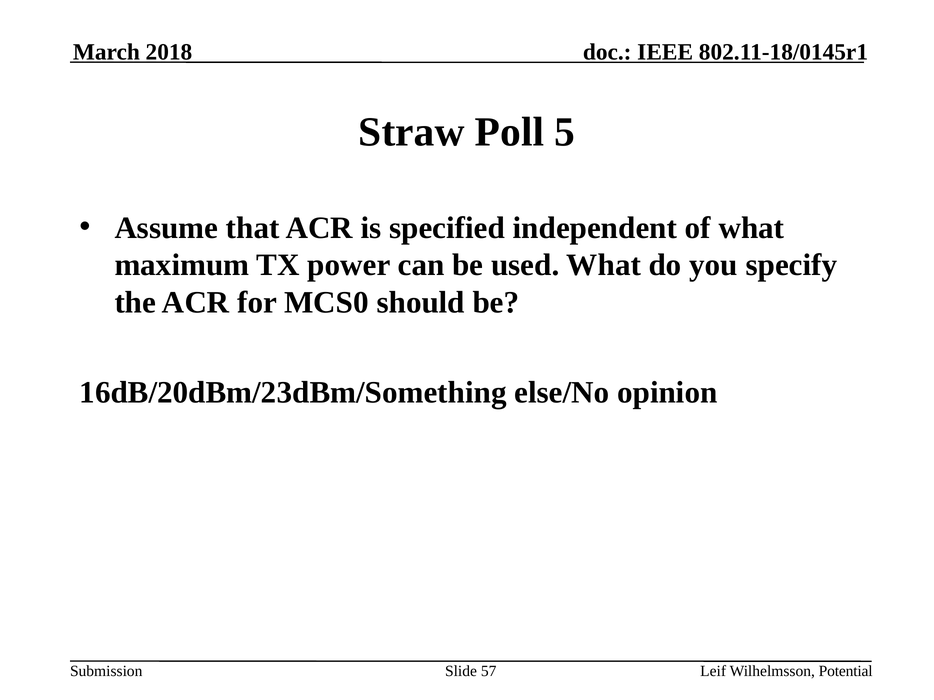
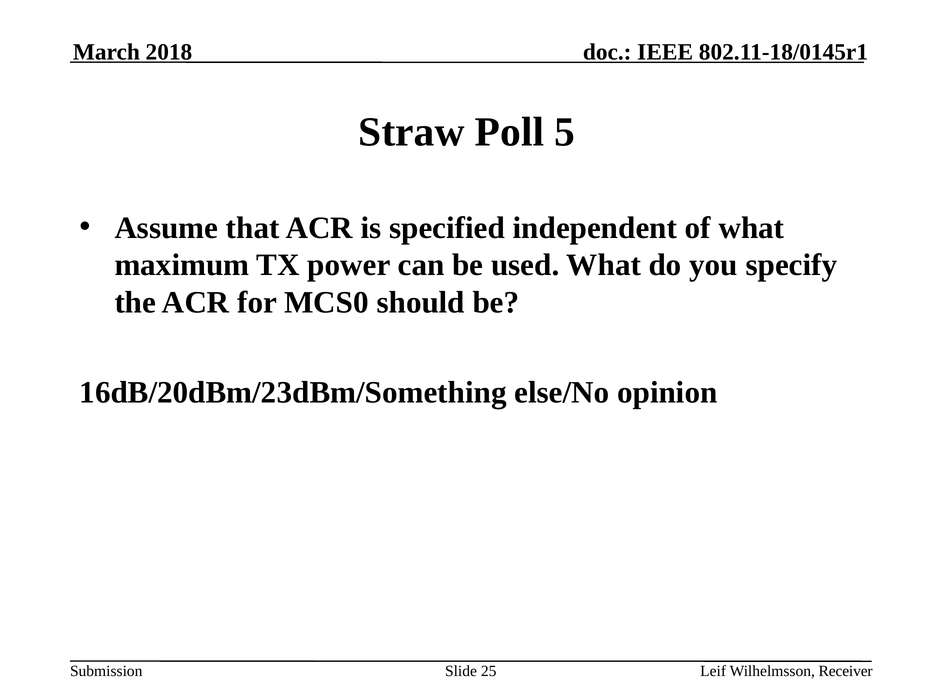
57: 57 -> 25
Potential: Potential -> Receiver
